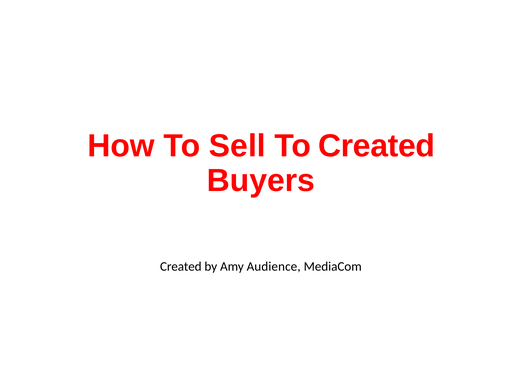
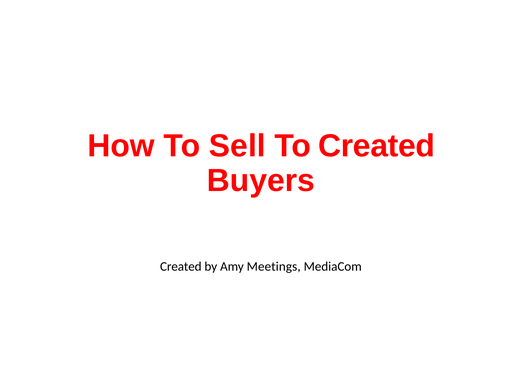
Audience: Audience -> Meetings
